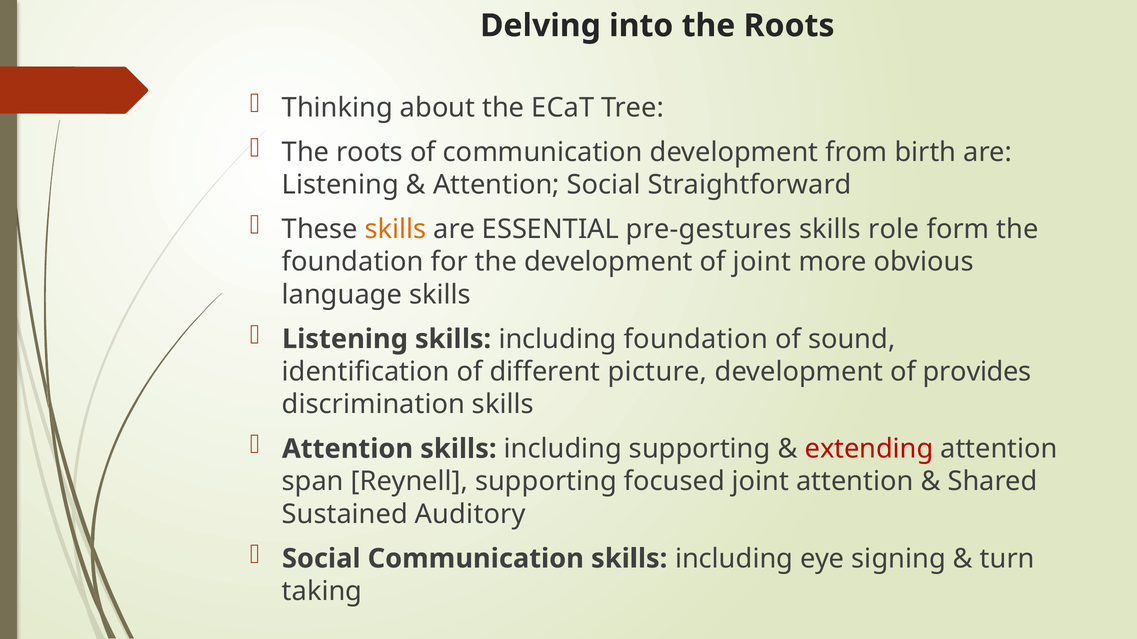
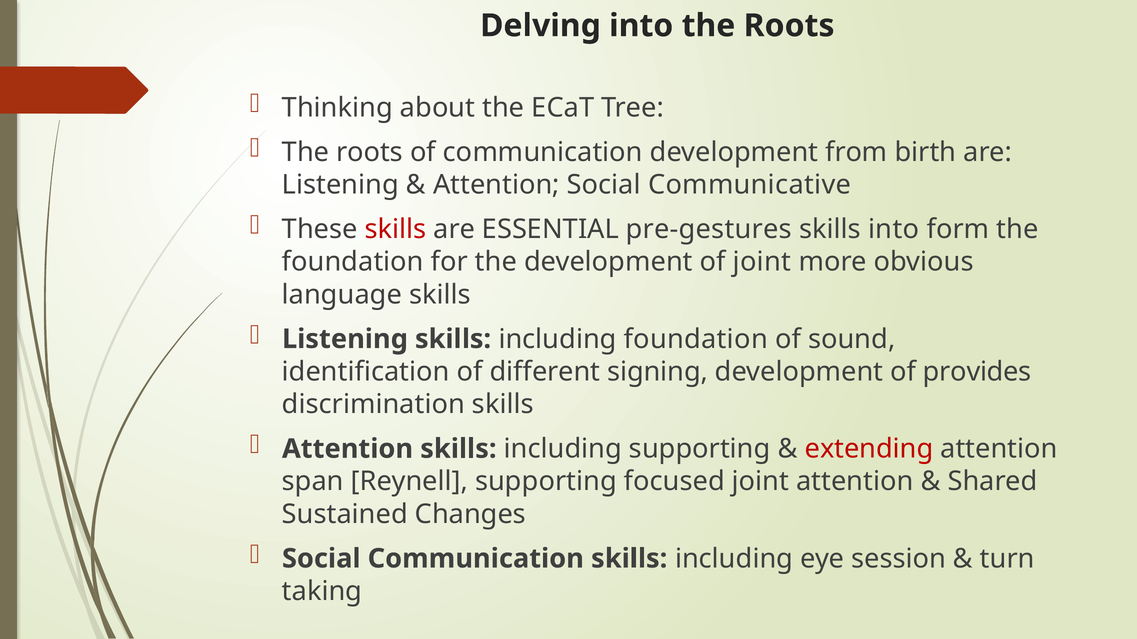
Straightforward: Straightforward -> Communicative
skills at (396, 229) colour: orange -> red
skills role: role -> into
picture: picture -> signing
Auditory: Auditory -> Changes
signing: signing -> session
